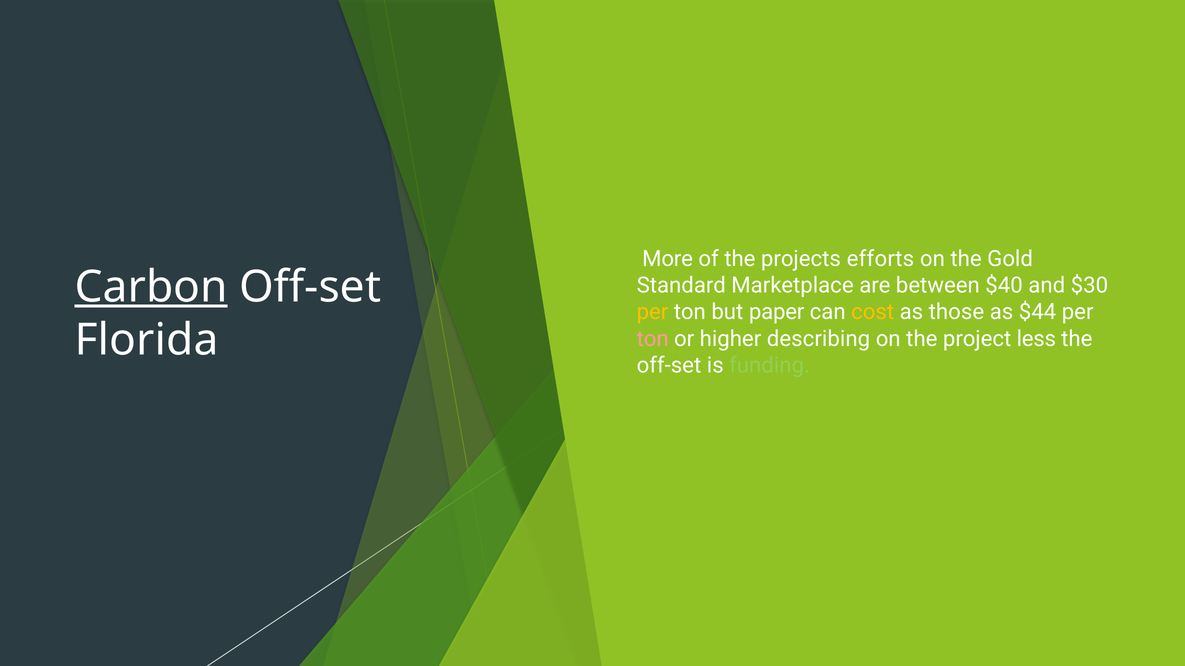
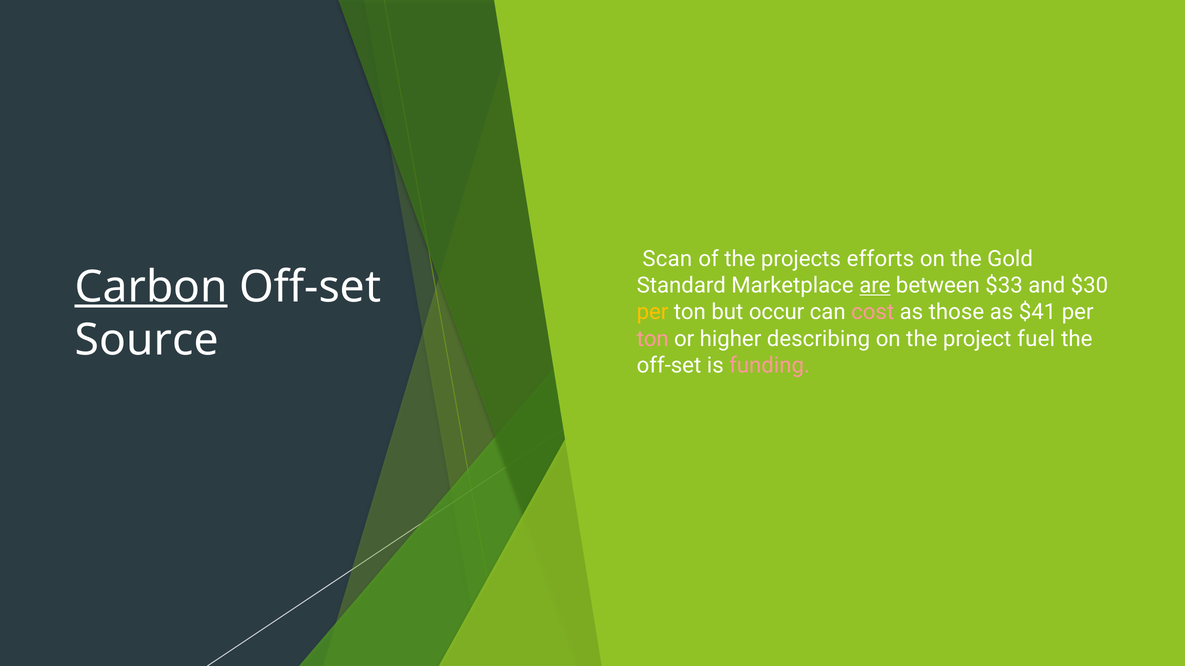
More: More -> Scan
are underline: none -> present
$40: $40 -> $33
paper: paper -> occur
cost colour: yellow -> pink
$44: $44 -> $41
Florida: Florida -> Source
less: less -> fuel
funding colour: light green -> pink
